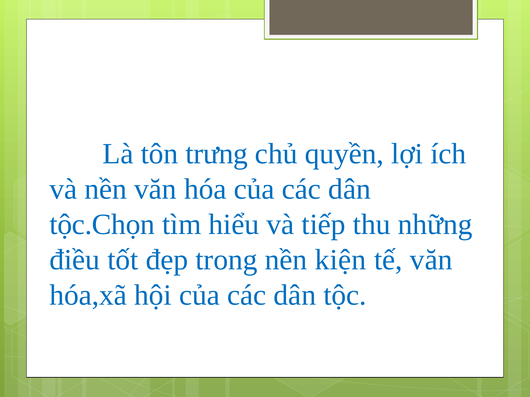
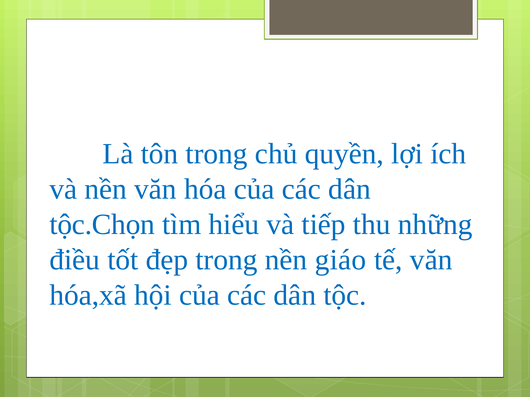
tôn trưng: trưng -> trong
kiện: kiện -> giáo
